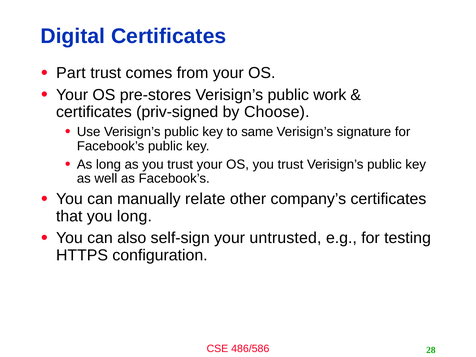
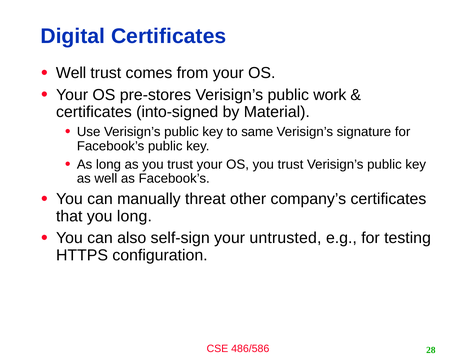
Part at (71, 73): Part -> Well
priv-signed: priv-signed -> into-signed
Choose: Choose -> Material
relate: relate -> threat
